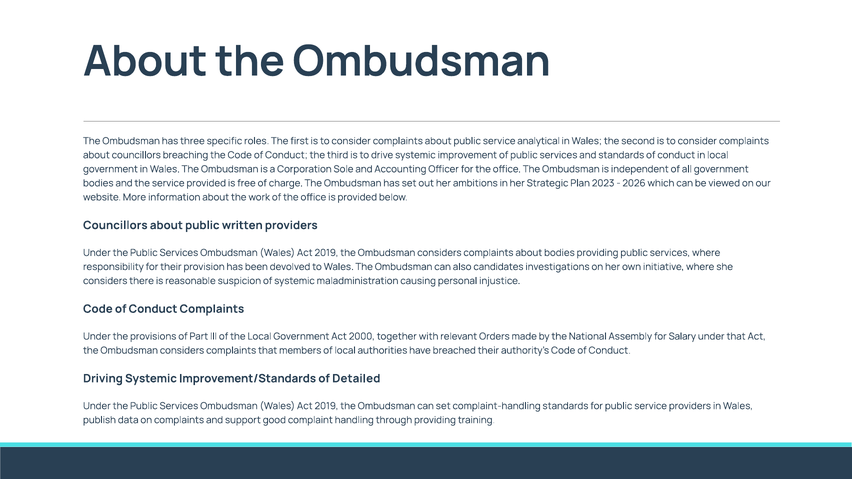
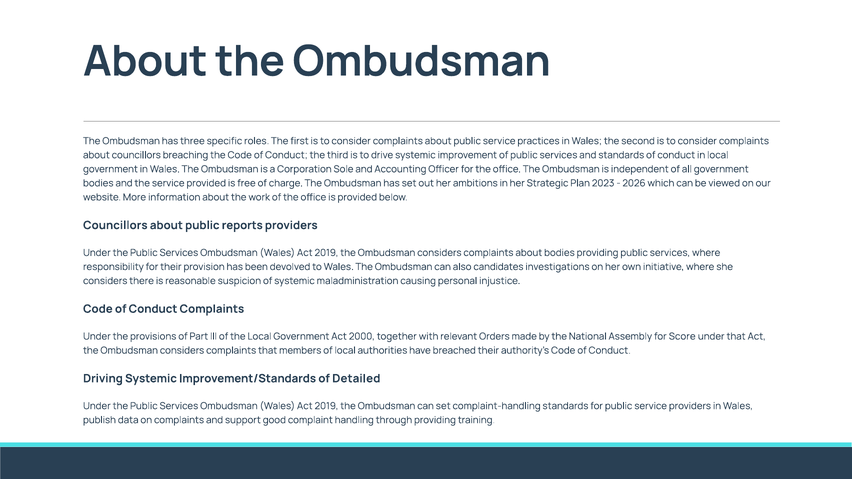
analytical: analytical -> practices
written: written -> reports
Salary: Salary -> Score
